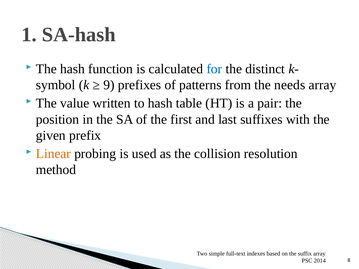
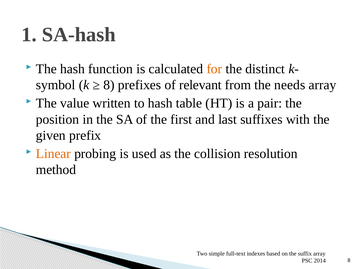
for colour: blue -> orange
9 at (109, 85): 9 -> 8
patterns: patterns -> relevant
